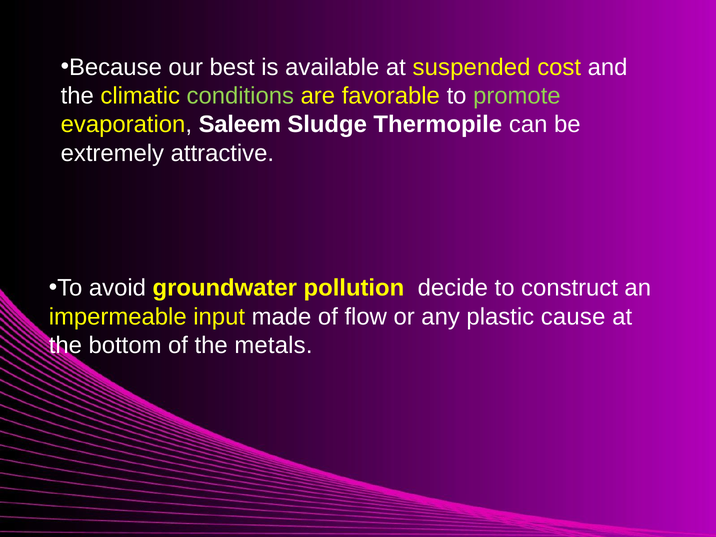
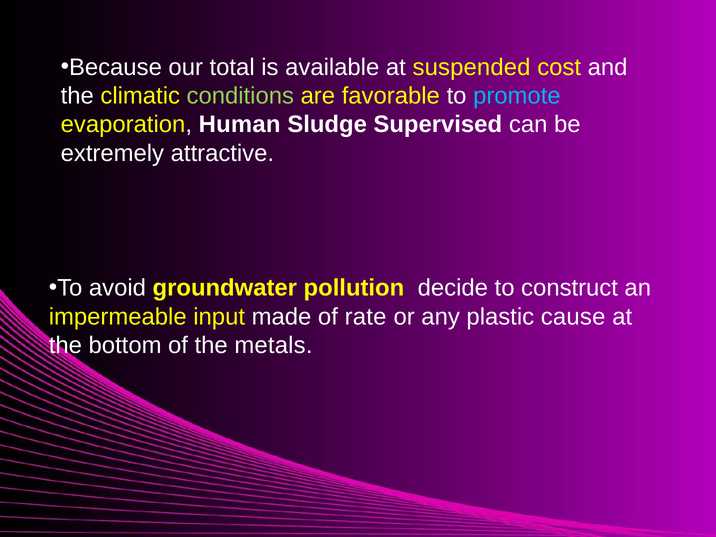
best: best -> total
promote colour: light green -> light blue
Saleem: Saleem -> Human
Thermopile: Thermopile -> Supervised
flow: flow -> rate
